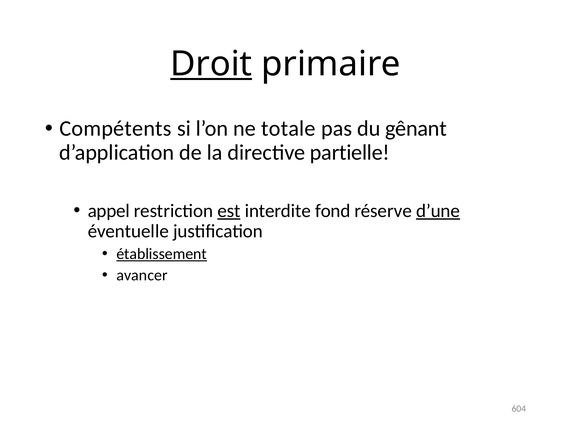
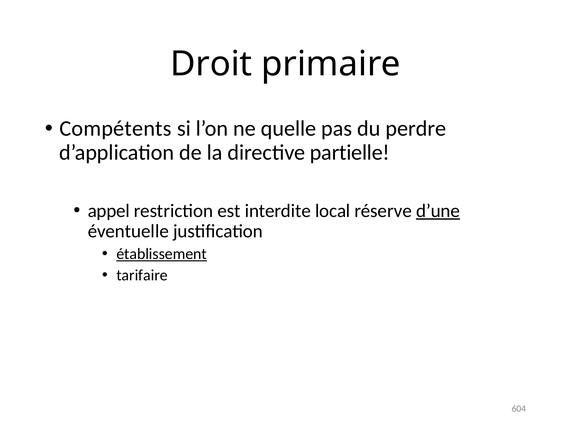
Droit underline: present -> none
totale: totale -> quelle
gênant: gênant -> perdre
est underline: present -> none
fond: fond -> local
avancer: avancer -> tarifaire
